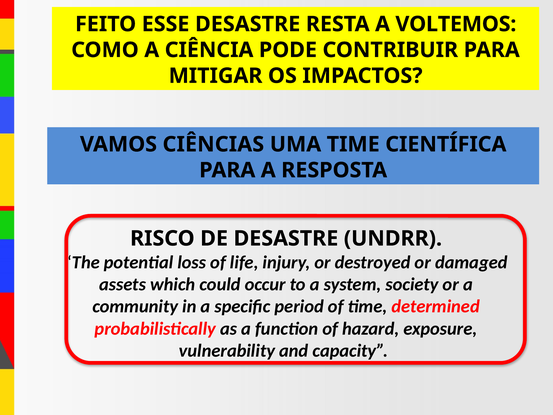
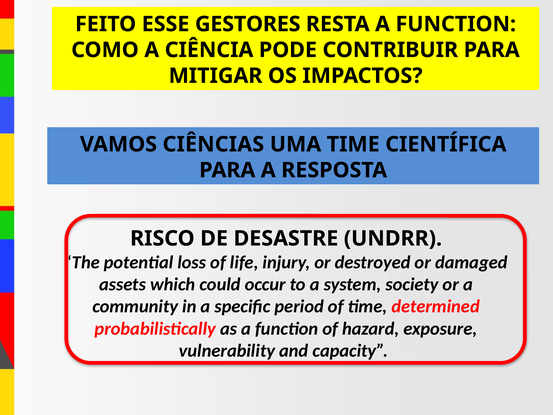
ESSE DESASTRE: DESASTRE -> GESTORES
RESTA A VOLTEMOS: VOLTEMOS -> FUNCTION
